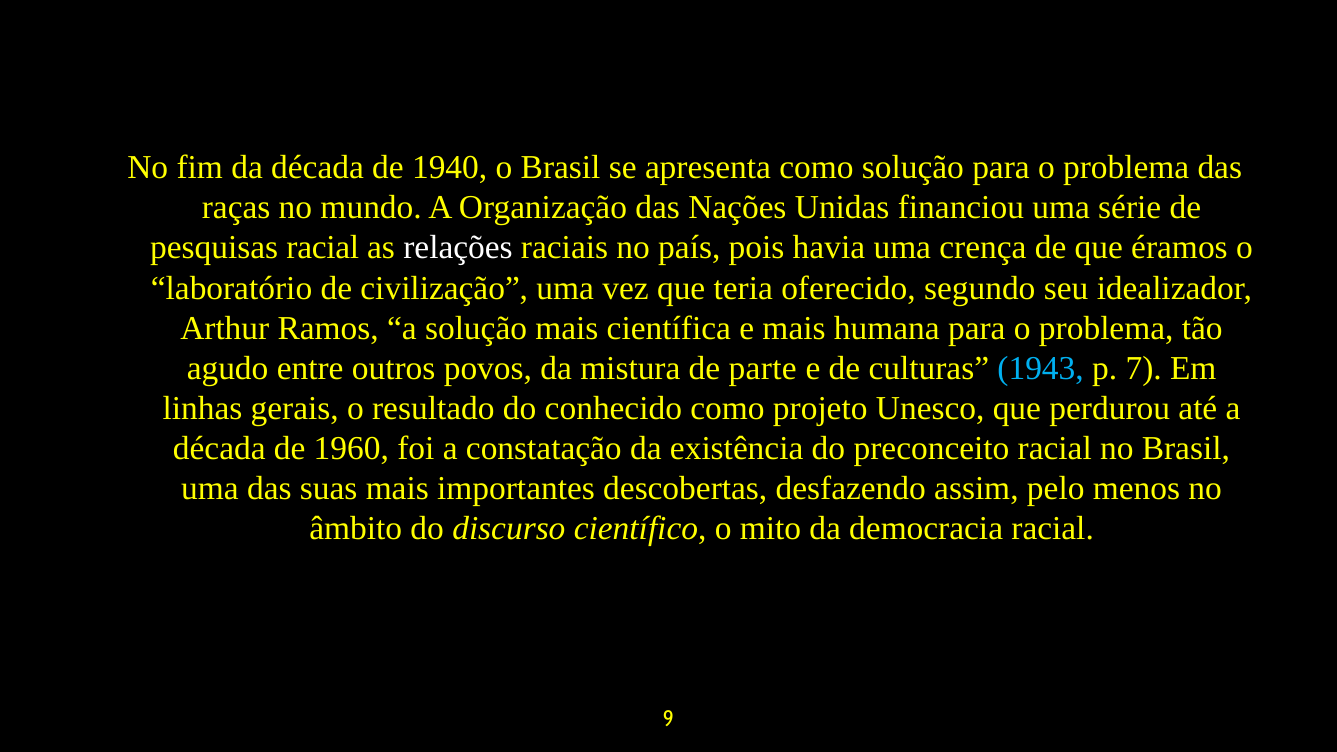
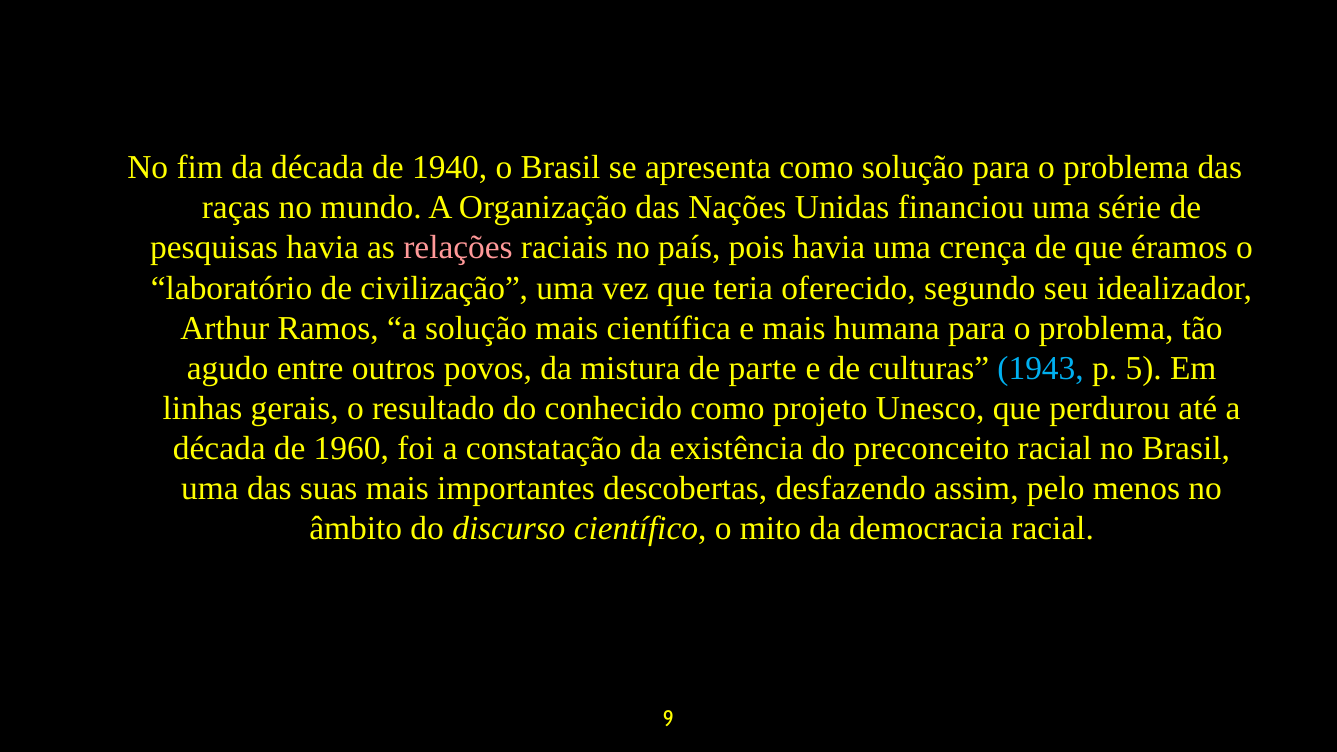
pesquisas racial: racial -> havia
relações colour: white -> pink
7: 7 -> 5
